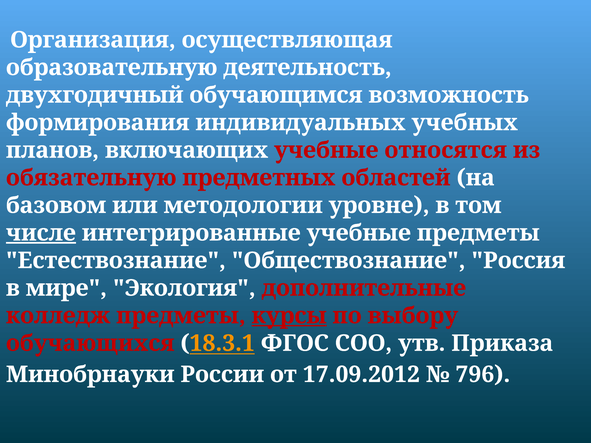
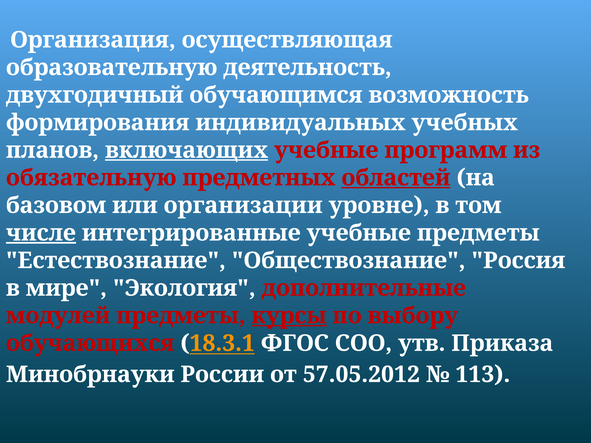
включающих underline: none -> present
относятся: относятся -> программ
областей underline: none -> present
методологии: методологии -> организации
колледж: колледж -> модулей
17.09.2012: 17.09.2012 -> 57.05.2012
796: 796 -> 113
